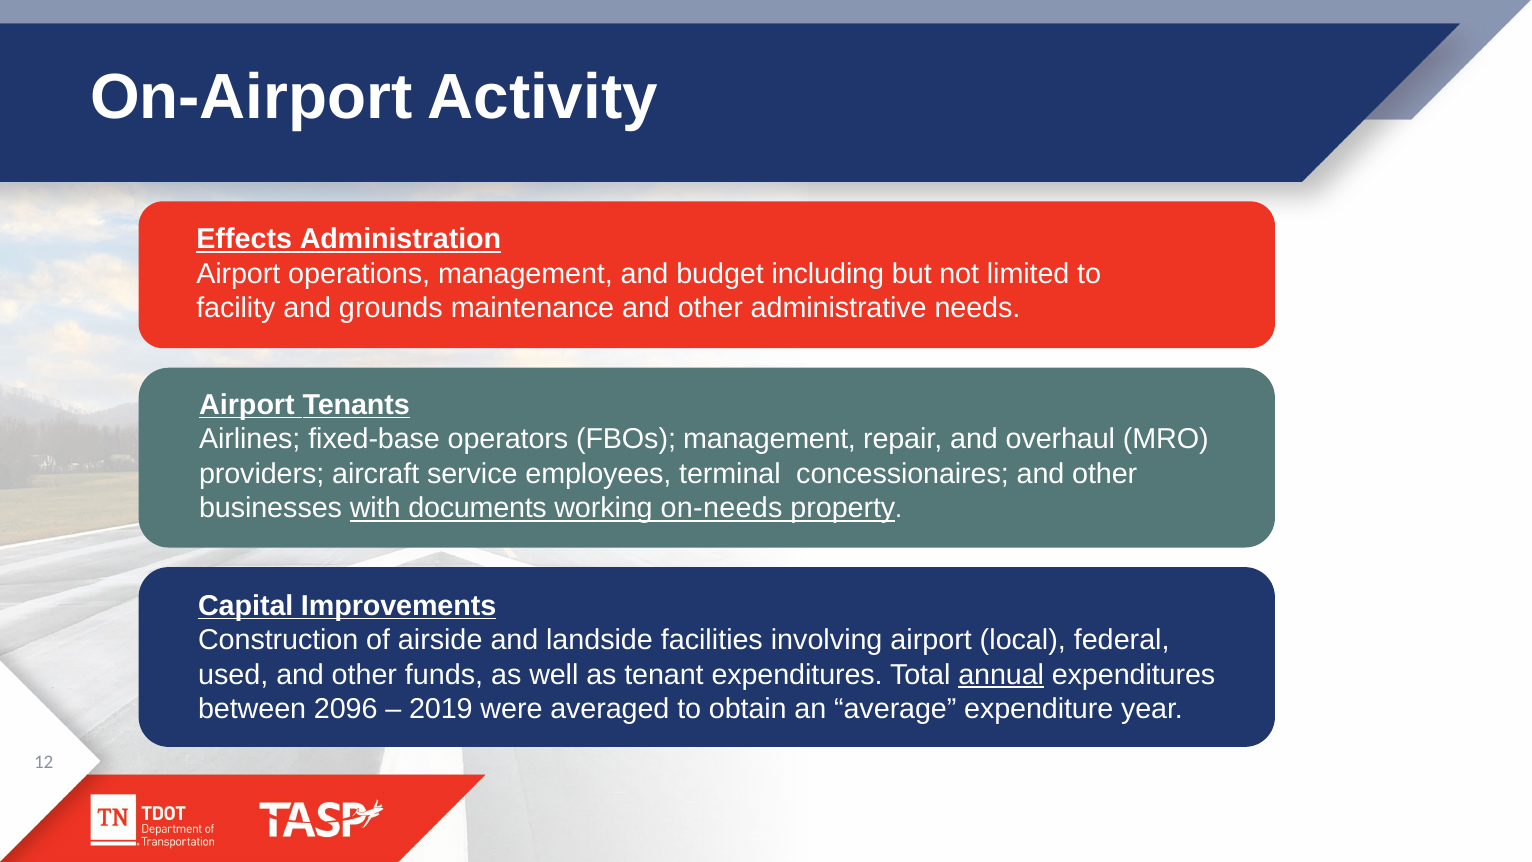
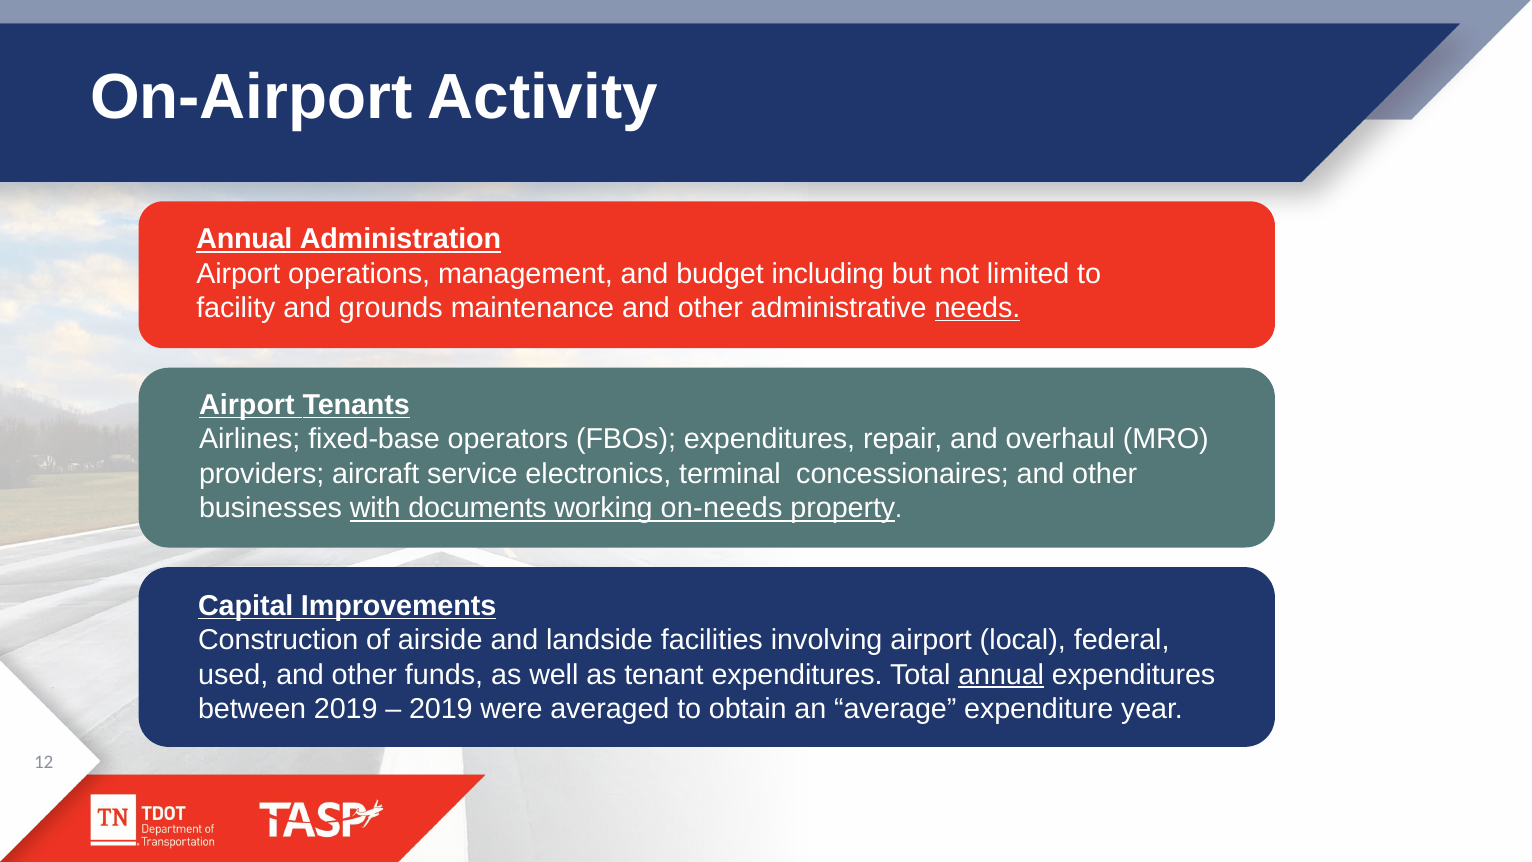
Effects at (244, 239): Effects -> Annual
needs underline: none -> present
FBOs management: management -> expenditures
employees: employees -> electronics
between 2096: 2096 -> 2019
